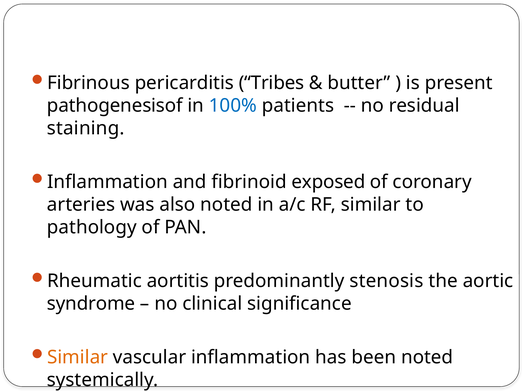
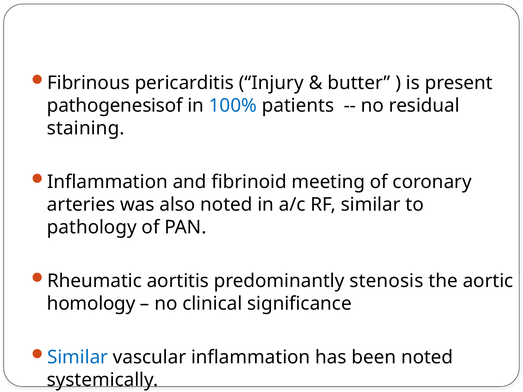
Tribes: Tribes -> Injury
exposed: exposed -> meeting
syndrome: syndrome -> homology
Similar at (78, 357) colour: orange -> blue
